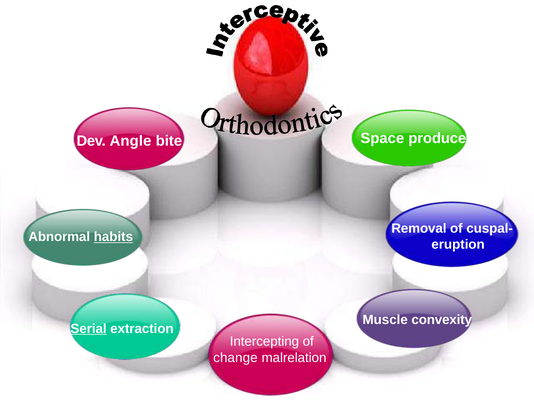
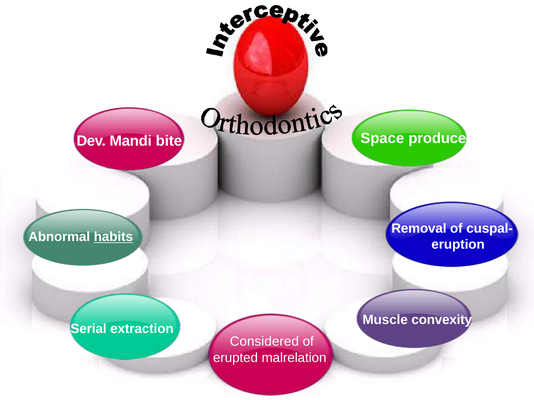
Angle: Angle -> Mandi
Serial underline: present -> none
Intercepting: Intercepting -> Considered
change: change -> erupted
